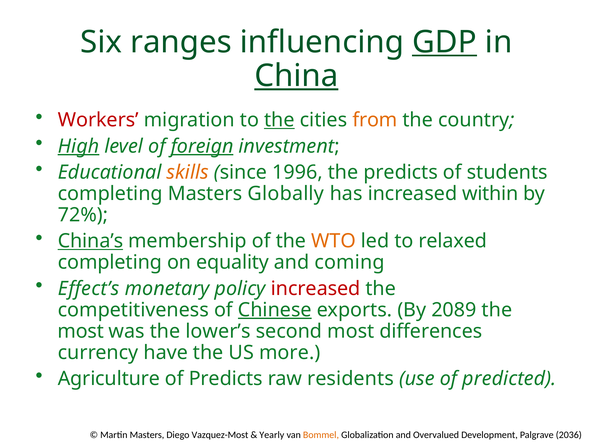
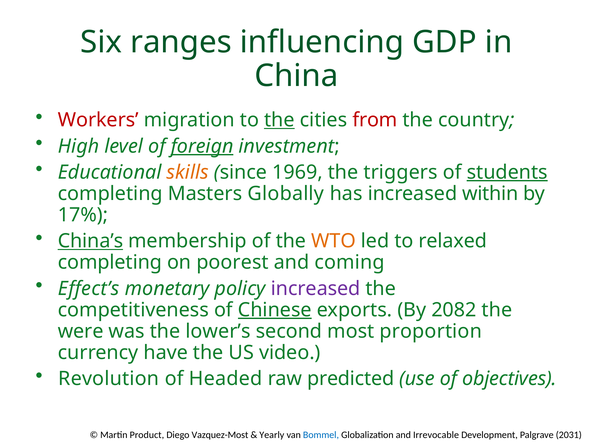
GDP underline: present -> none
China underline: present -> none
from colour: orange -> red
High underline: present -> none
1996: 1996 -> 1969
the predicts: predicts -> triggers
students underline: none -> present
72%: 72% -> 17%
equality: equality -> poorest
increased at (316, 288) colour: red -> purple
2089: 2089 -> 2082
most at (81, 331): most -> were
differences: differences -> proportion
more: more -> video
Agriculture: Agriculture -> Revolution
of Predicts: Predicts -> Headed
residents: residents -> predicted
predicted: predicted -> objectives
Martin Masters: Masters -> Product
Bommel colour: orange -> blue
Overvalued: Overvalued -> Irrevocable
2036: 2036 -> 2031
